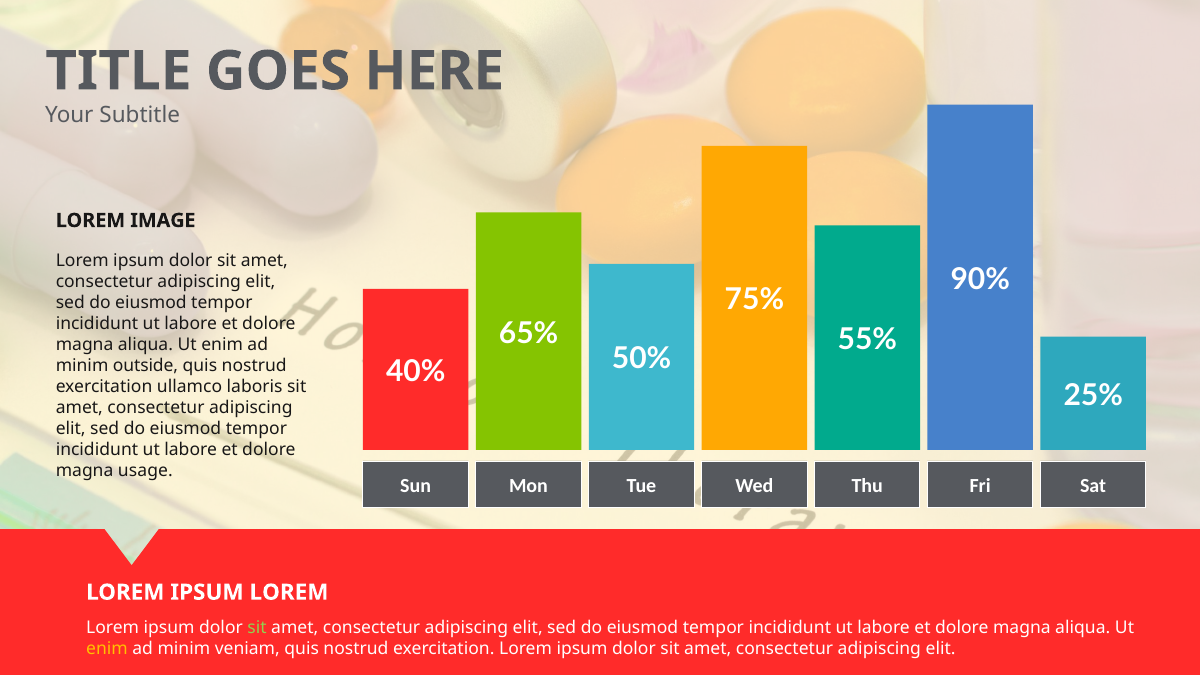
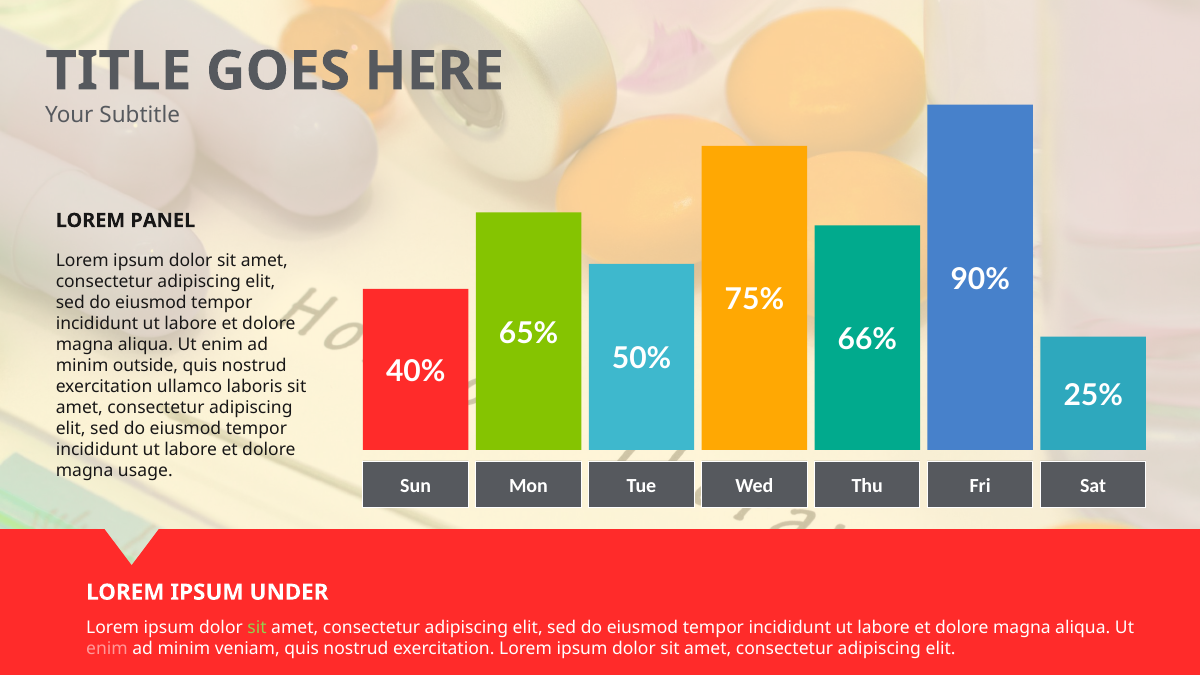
IMAGE: IMAGE -> PANEL
55%: 55% -> 66%
IPSUM LOREM: LOREM -> UNDER
enim at (107, 649) colour: yellow -> pink
